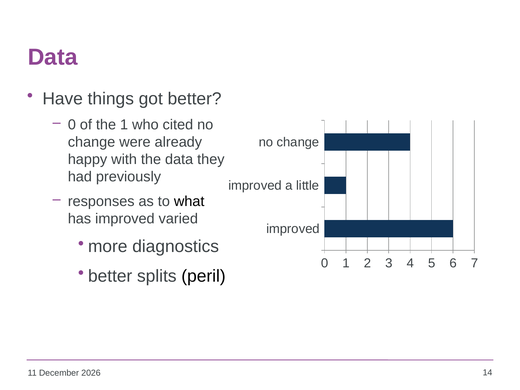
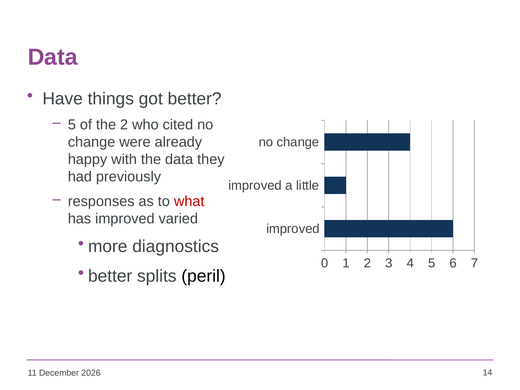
0 at (72, 125): 0 -> 5
the 1: 1 -> 2
what colour: black -> red
